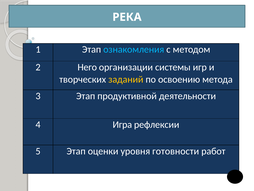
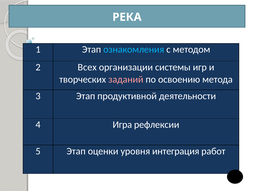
Него: Него -> Всех
заданий colour: yellow -> pink
готовности: готовности -> интеграция
